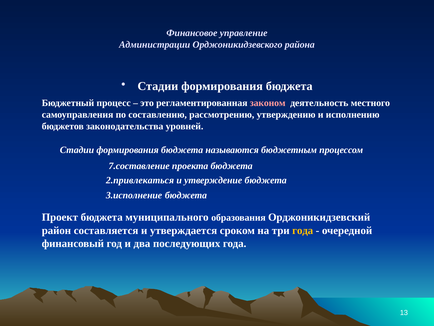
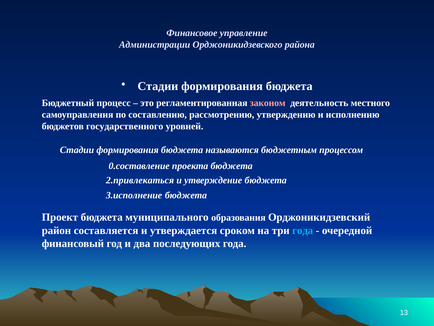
законодательства: законодательства -> государственного
7.составление: 7.составление -> 0.составление
года at (303, 230) colour: yellow -> light blue
